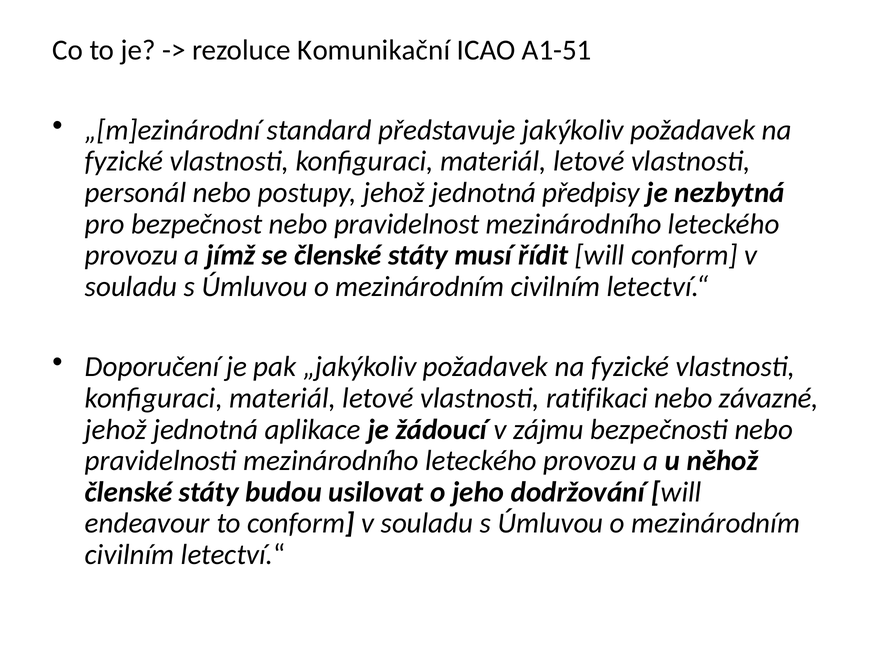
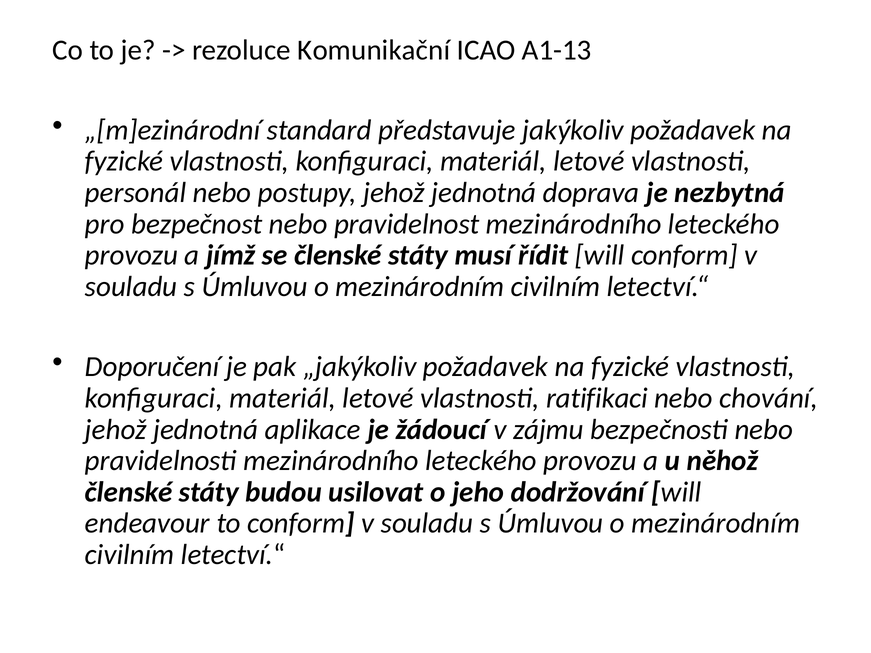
A1-51: A1-51 -> A1-13
předpisy: předpisy -> doprava
závazné: závazné -> chování
